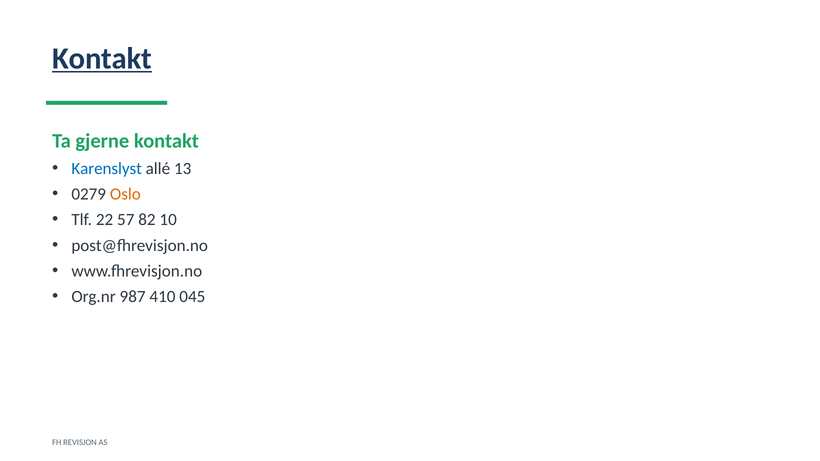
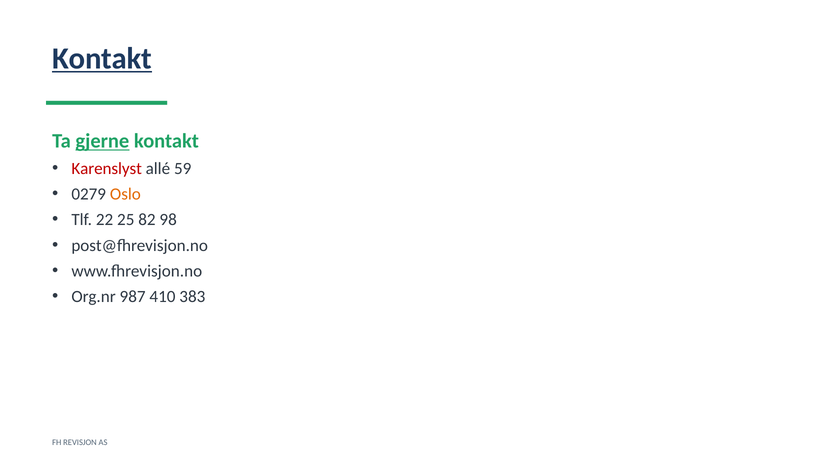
gjerne underline: none -> present
Karenslyst colour: blue -> red
13: 13 -> 59
57: 57 -> 25
10: 10 -> 98
045: 045 -> 383
